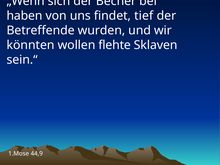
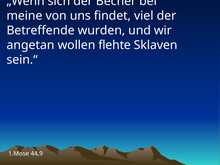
haben: haben -> meine
tief: tief -> viel
könnten: könnten -> angetan
